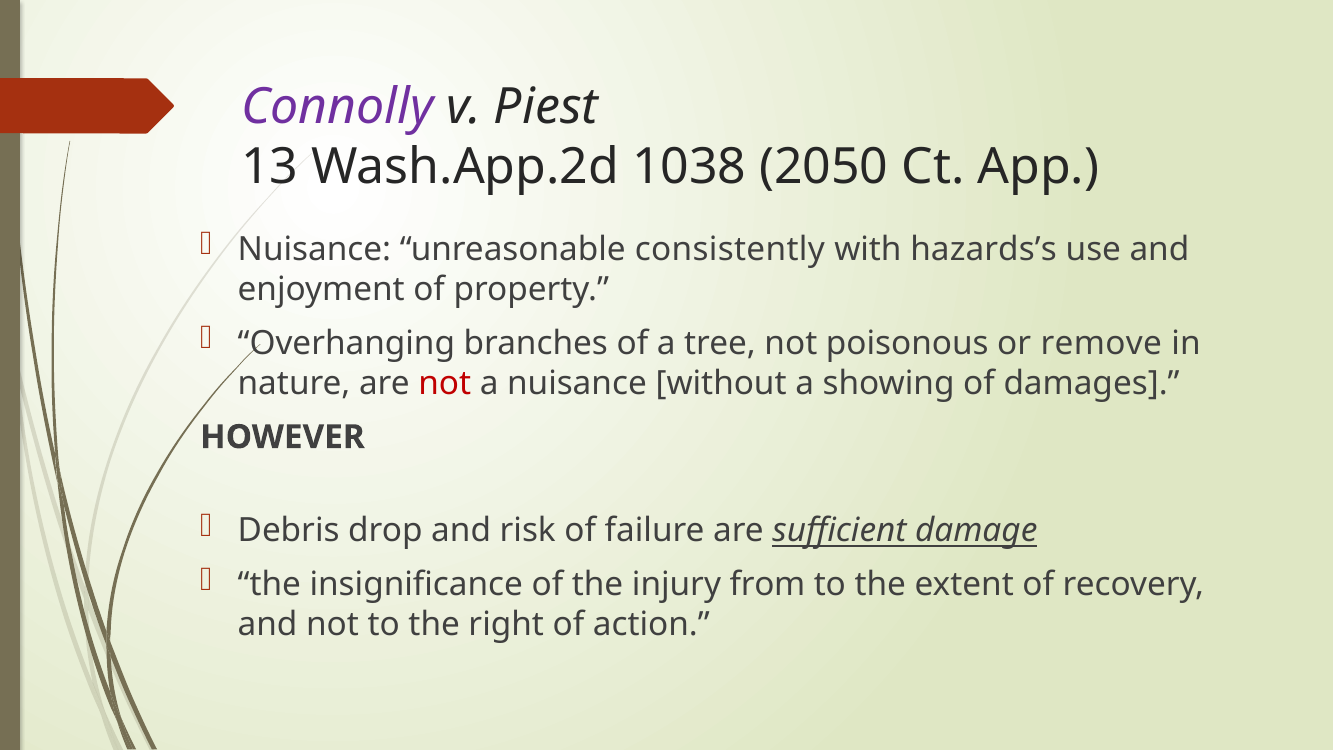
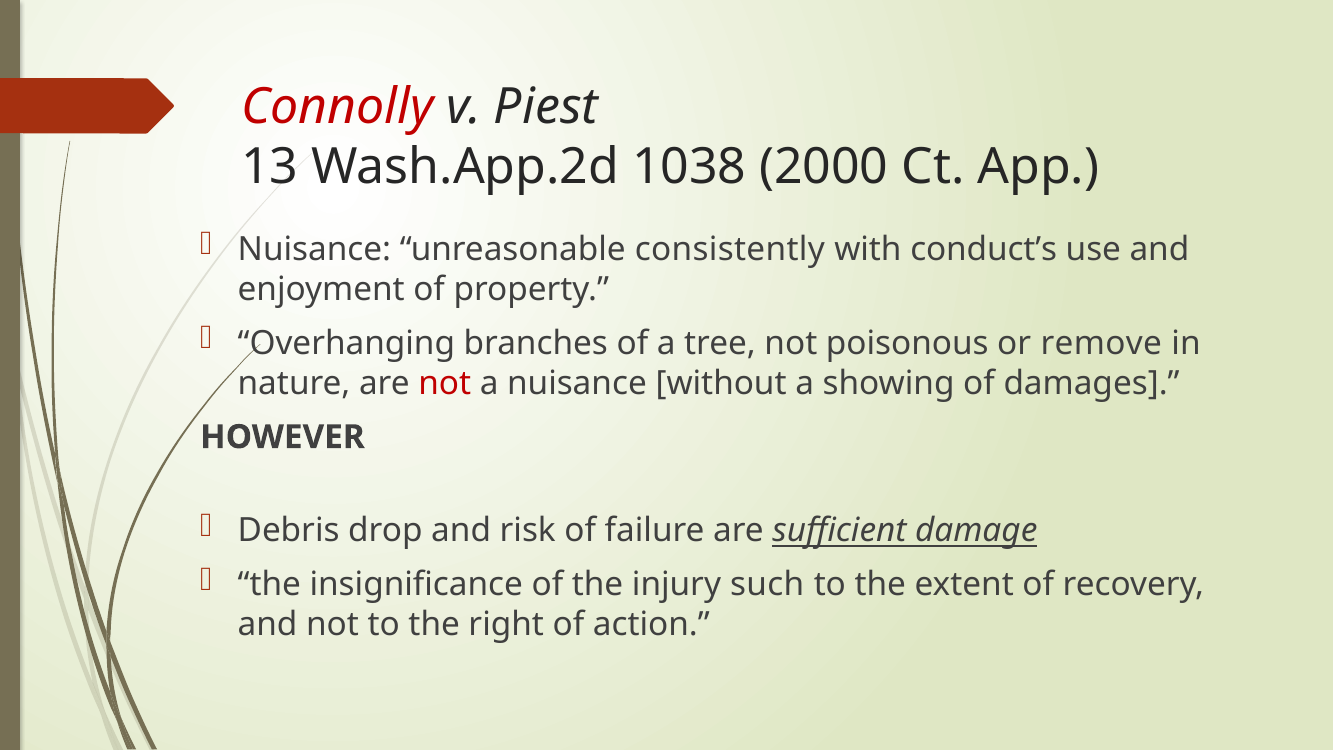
Connolly colour: purple -> red
2050: 2050 -> 2000
hazards’s: hazards’s -> conduct’s
from: from -> such
